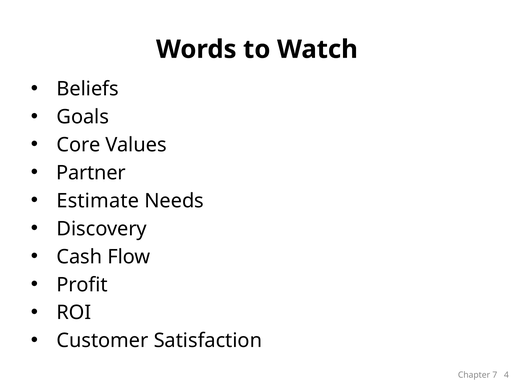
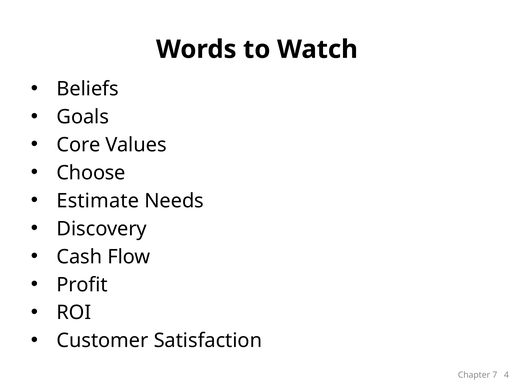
Partner: Partner -> Choose
